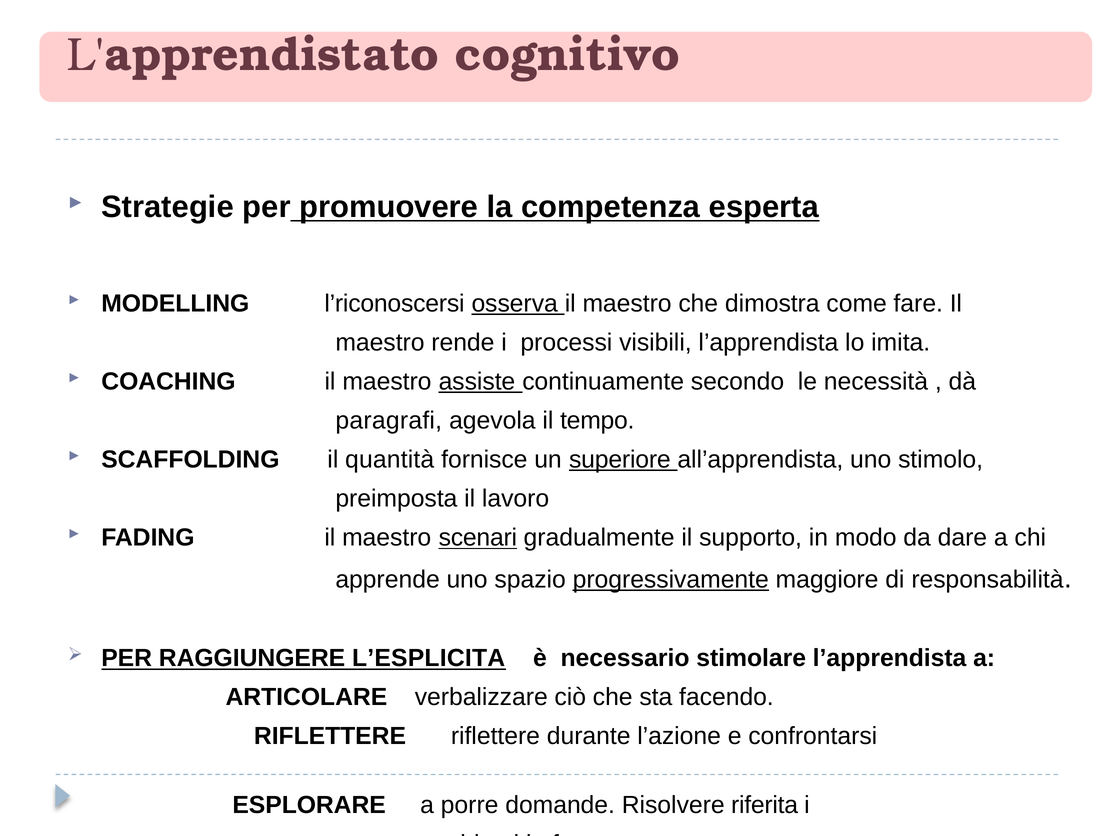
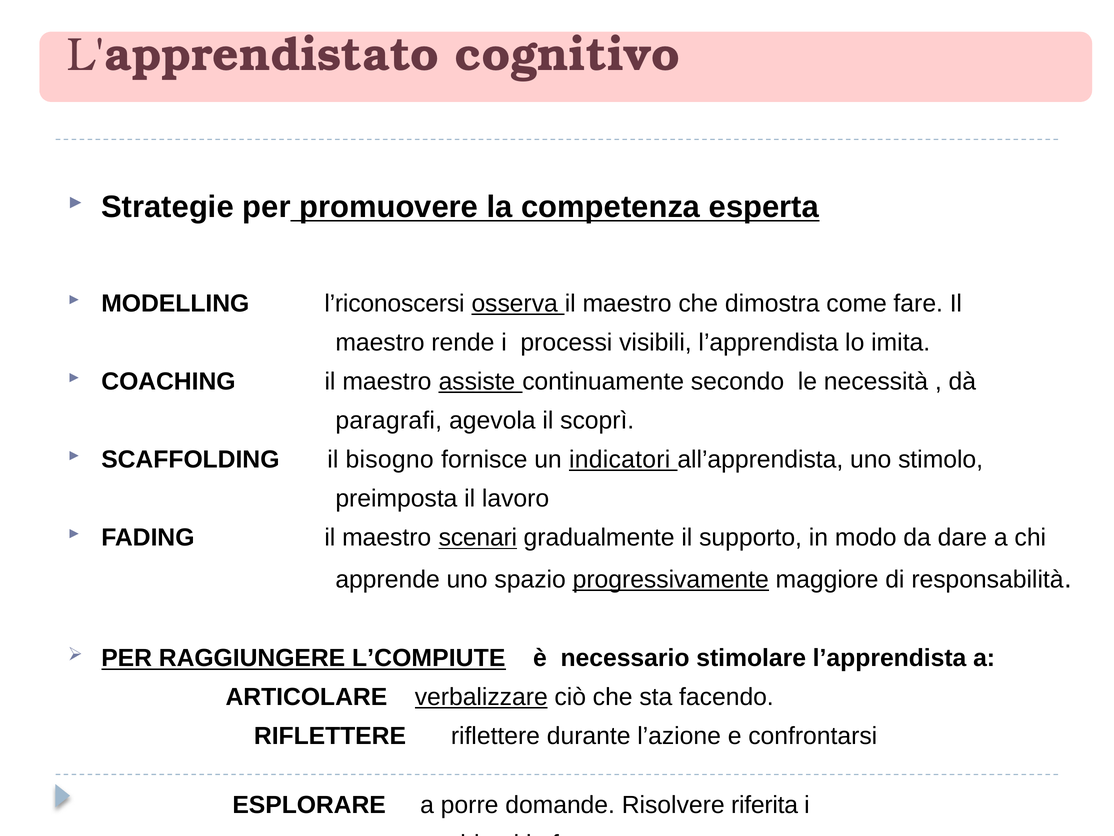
tempo: tempo -> scoprì
quantità: quantità -> bisogno
superiore: superiore -> indicatori
L’ESPLICITA: L’ESPLICITA -> L’COMPIUTE
verbalizzare underline: none -> present
